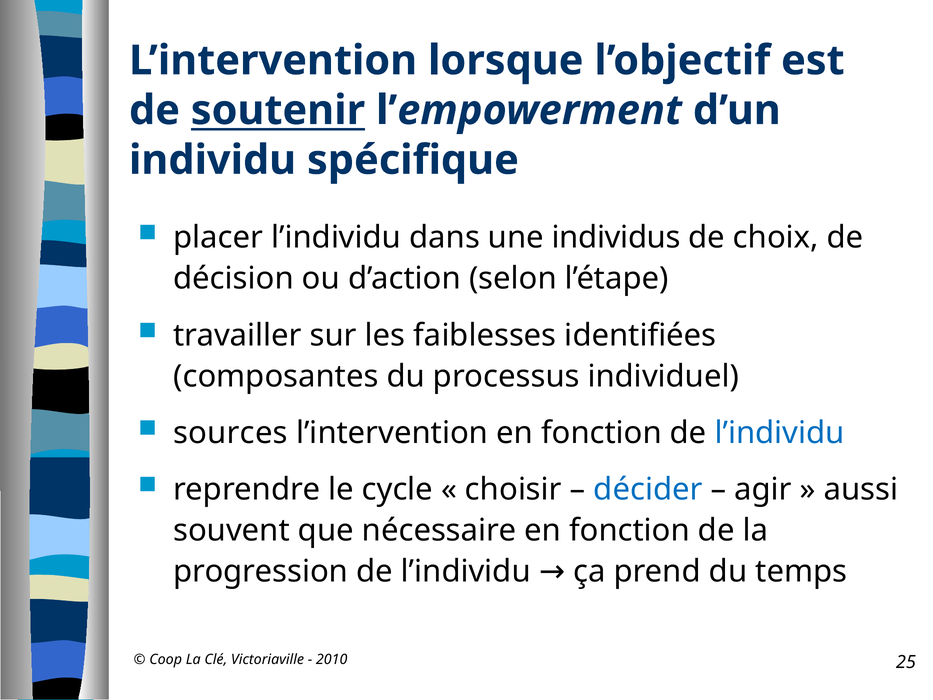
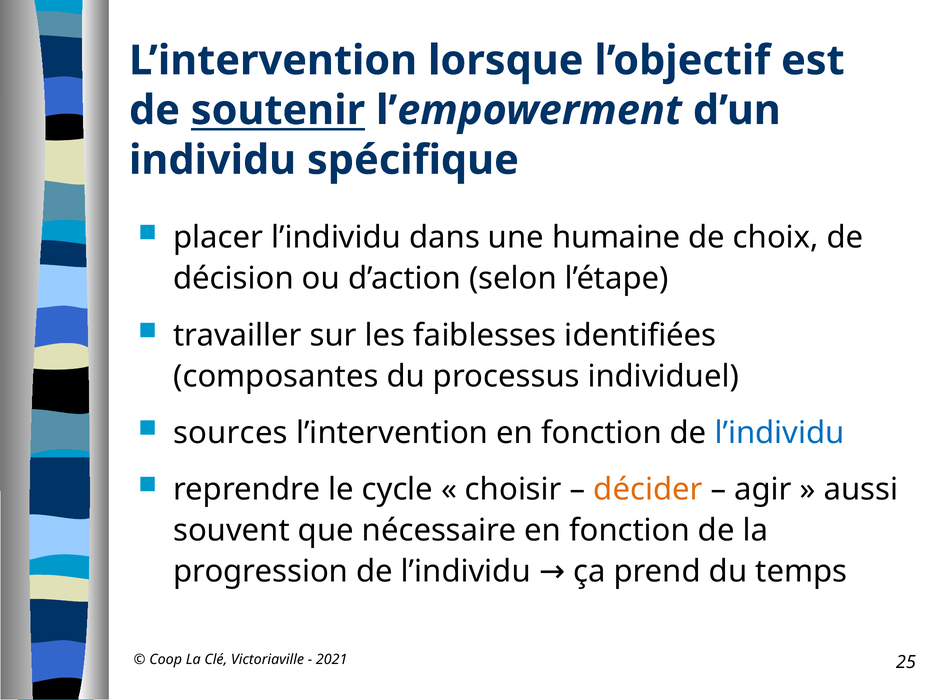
individus: individus -> humaine
décider colour: blue -> orange
2010: 2010 -> 2021
